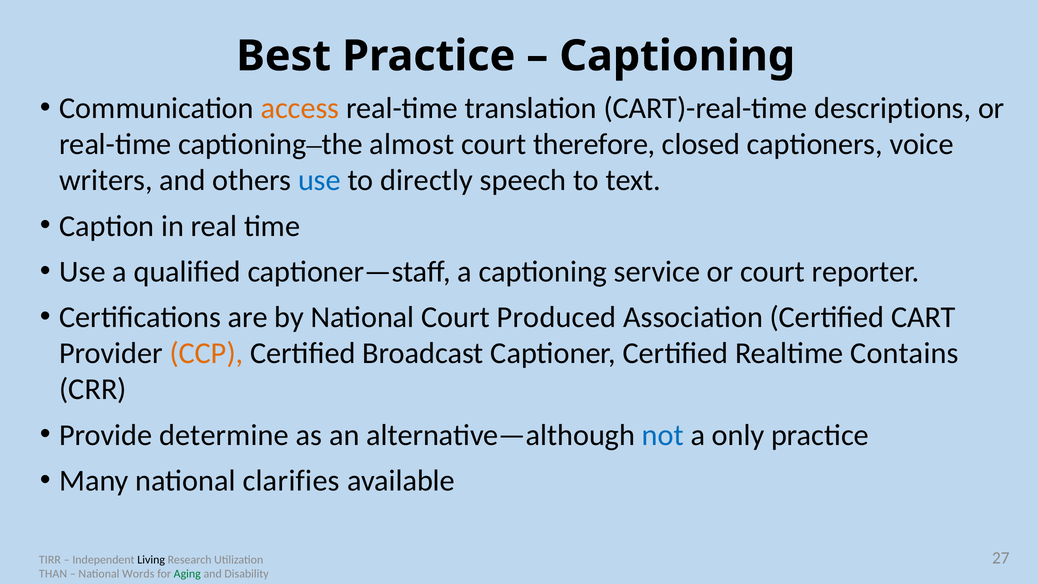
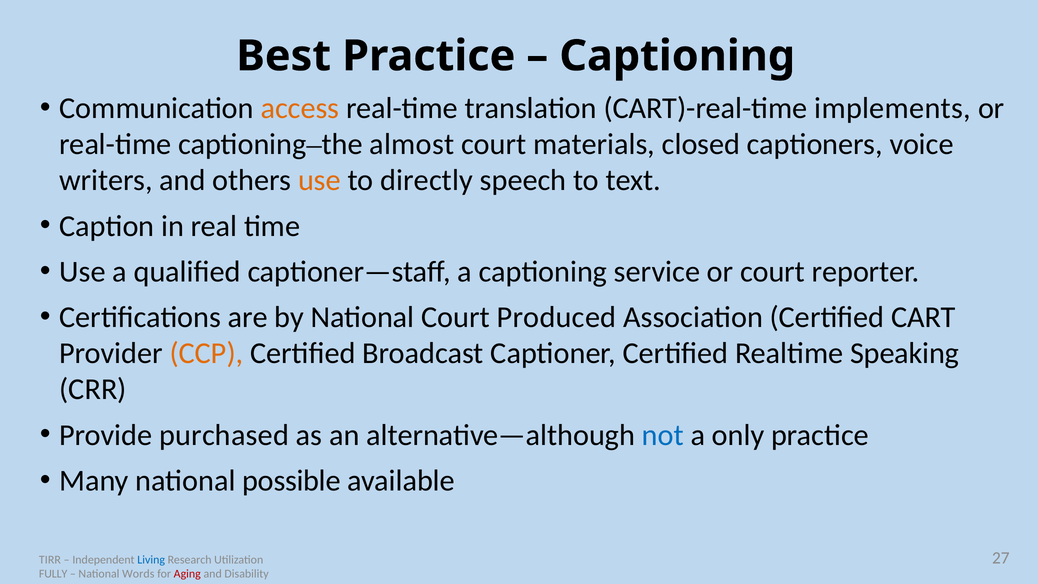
descriptions: descriptions -> implements
therefore: therefore -> materials
use at (319, 180) colour: blue -> orange
Contains: Contains -> Speaking
determine: determine -> purchased
clarifies: clarifies -> possible
Living colour: black -> blue
THAN: THAN -> FULLY
Aging colour: green -> red
